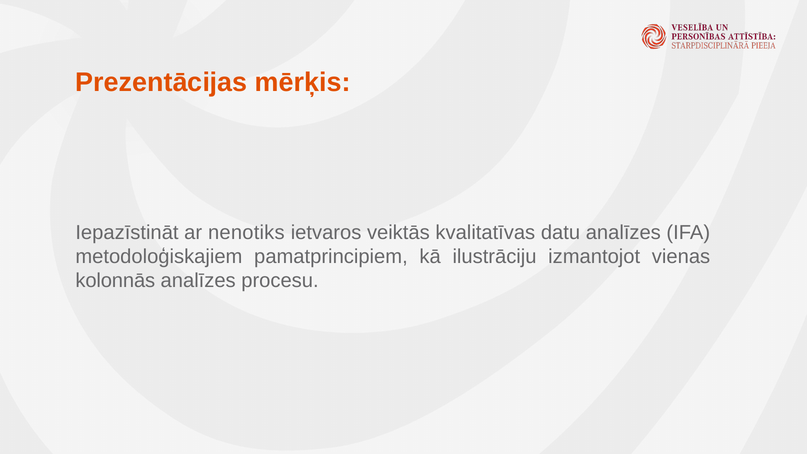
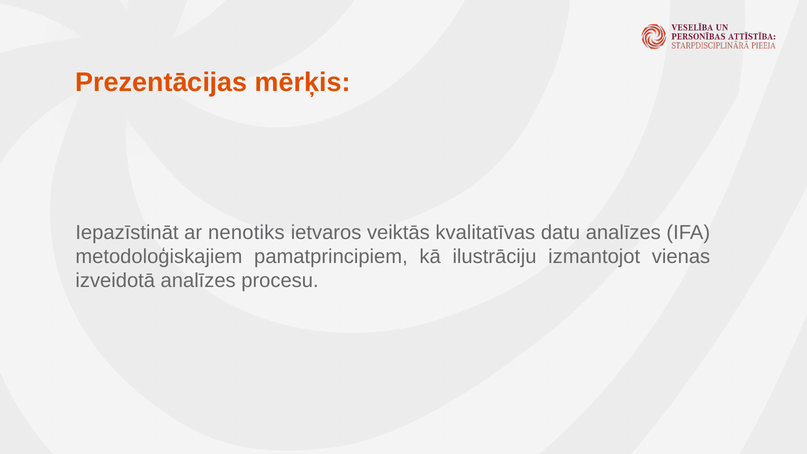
kolonnās: kolonnās -> izveidotā
